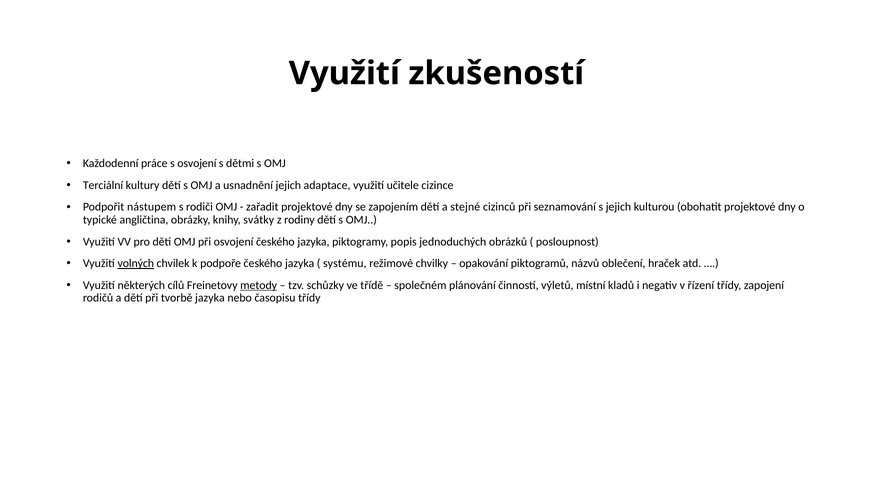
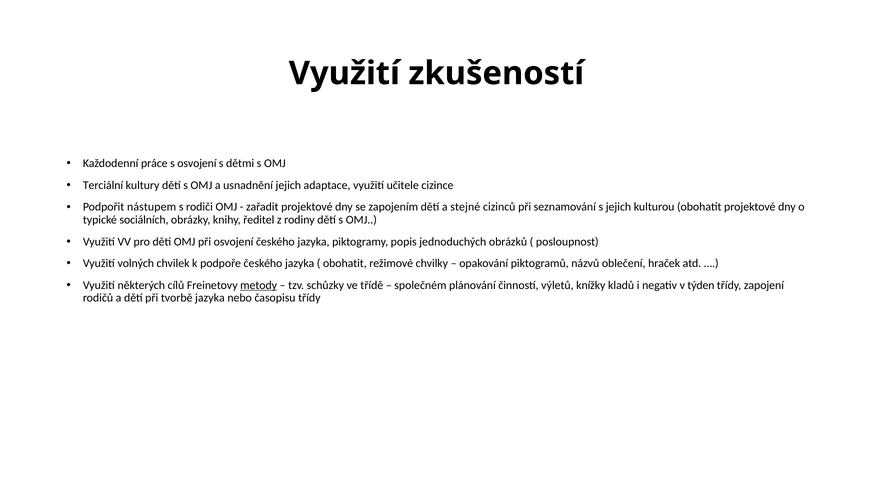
angličtina: angličtina -> sociálních
svátky: svátky -> ředitel
volných underline: present -> none
systému at (345, 263): systému -> obohatit
místní: místní -> knížky
řízení: řízení -> týden
